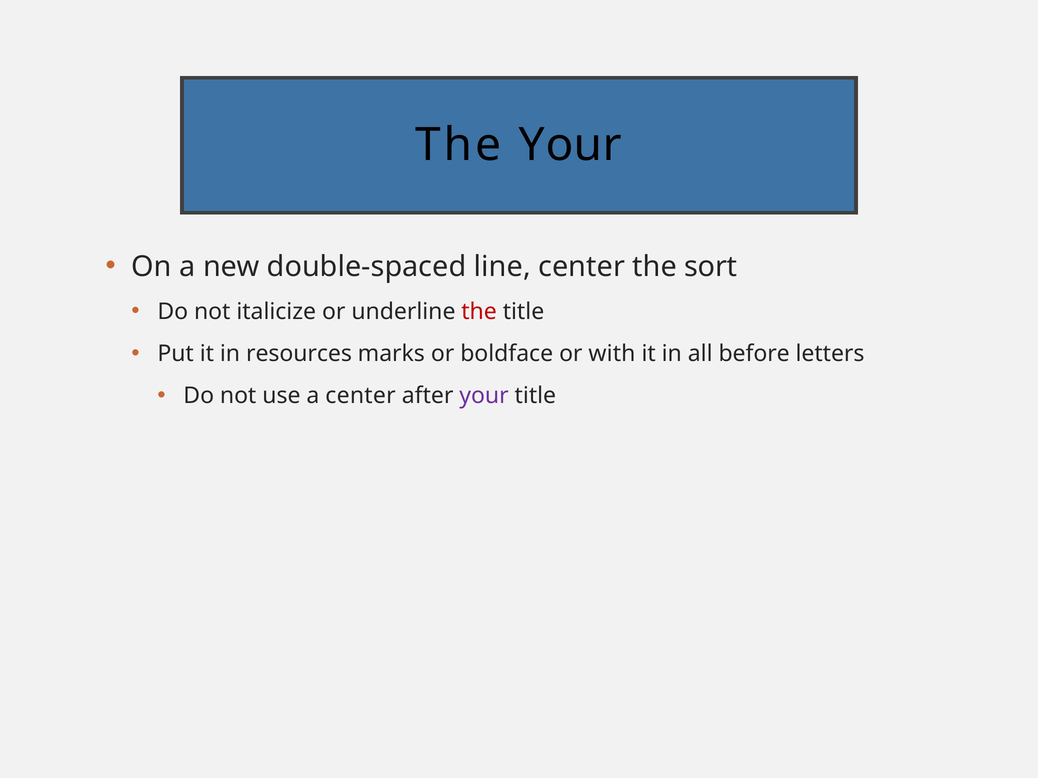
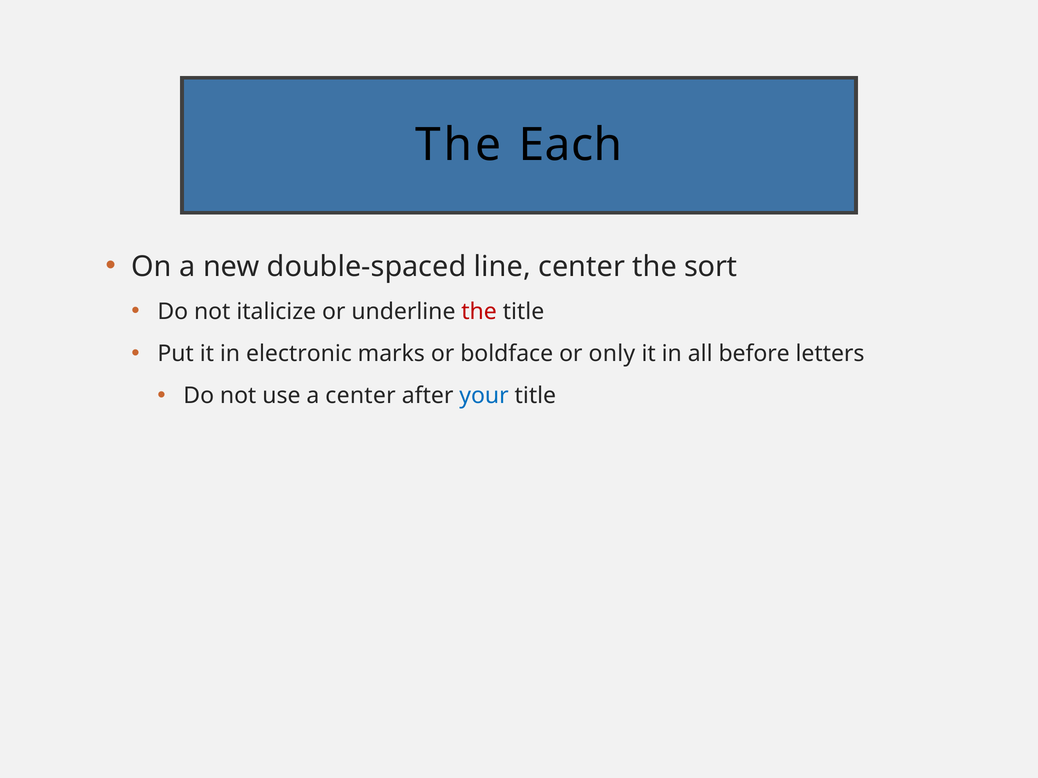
The Your: Your -> Each
resources: resources -> electronic
with: with -> only
your at (484, 396) colour: purple -> blue
